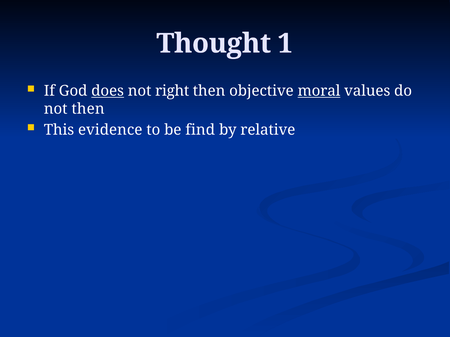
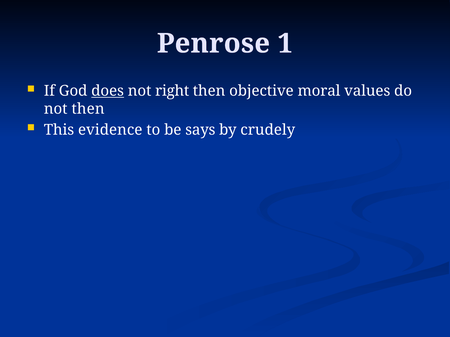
Thought: Thought -> Penrose
moral underline: present -> none
find: find -> says
relative: relative -> crudely
